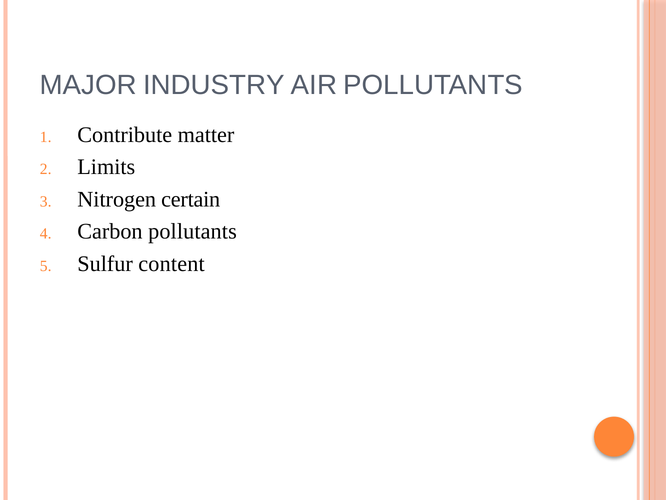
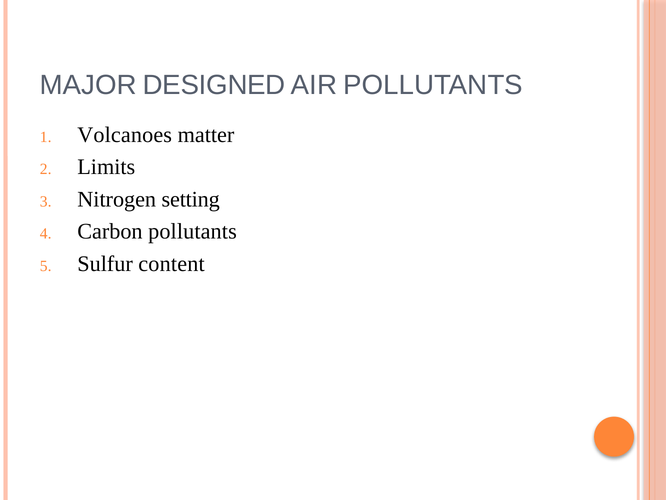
INDUSTRY: INDUSTRY -> DESIGNED
Contribute: Contribute -> Volcanoes
certain: certain -> setting
